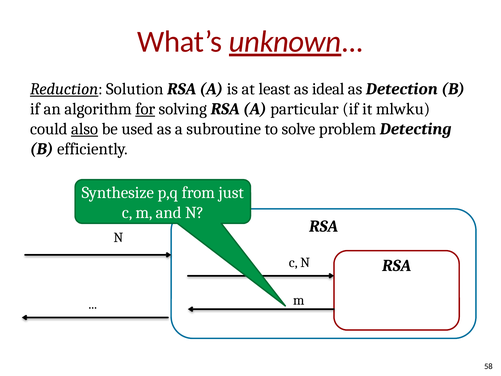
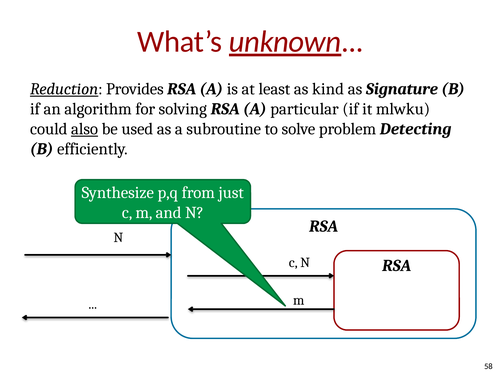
Solution: Solution -> Provides
ideal: ideal -> kind
Detection: Detection -> Signature
for underline: present -> none
